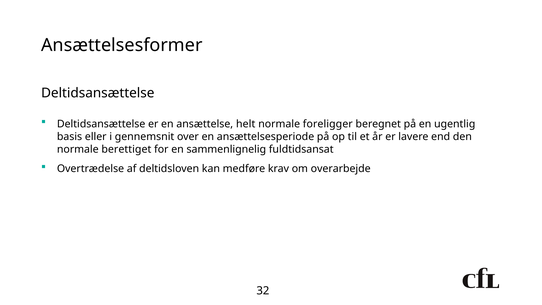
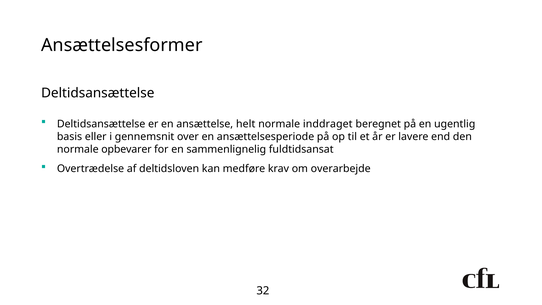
foreligger: foreligger -> inddraget
berettiget: berettiget -> opbevarer
